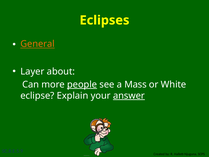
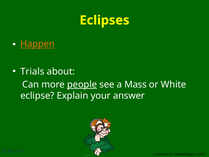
General: General -> Happen
Layer: Layer -> Trials
answer underline: present -> none
